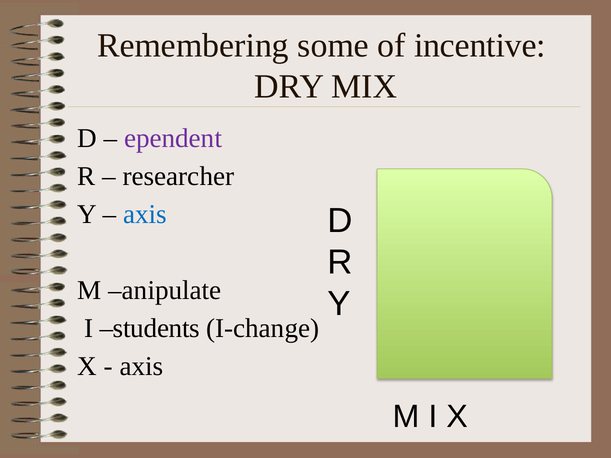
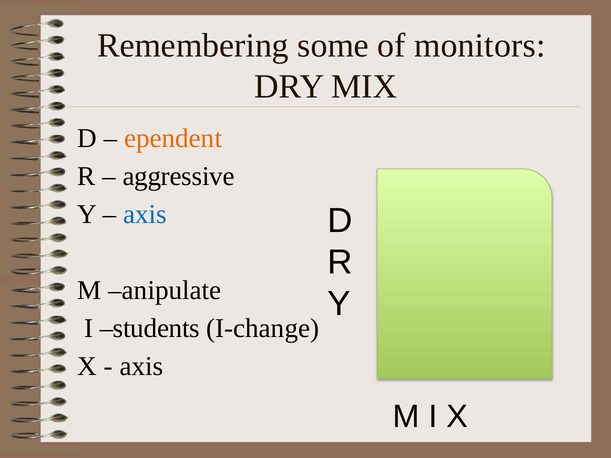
incentive: incentive -> monitors
ependent colour: purple -> orange
researcher: researcher -> aggressive
